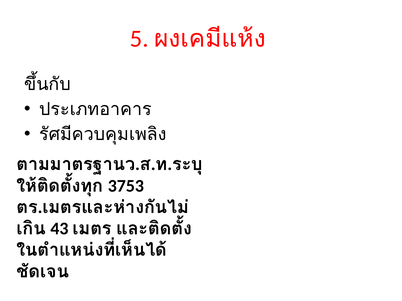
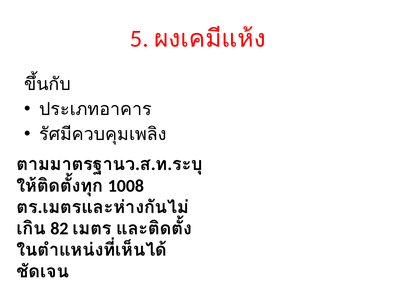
3753: 3753 -> 1008
43: 43 -> 82
